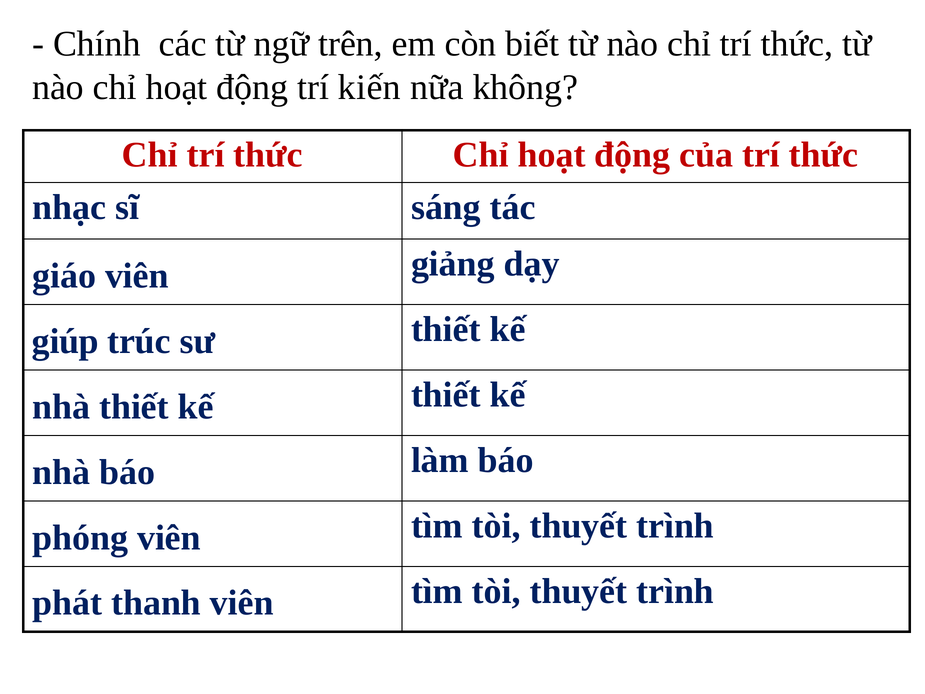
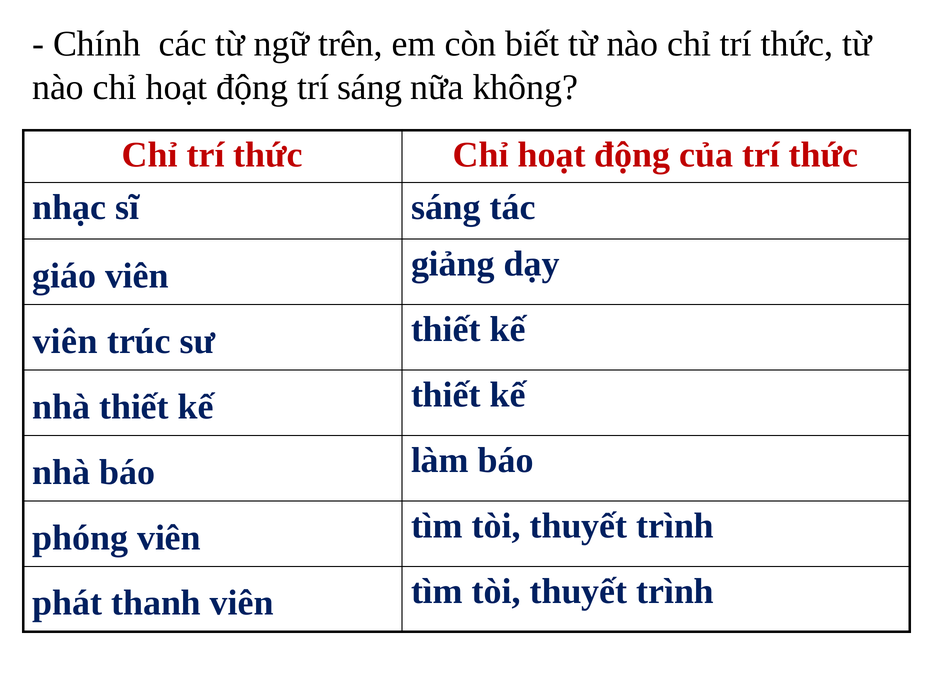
trí kiến: kiến -> sáng
giúp at (65, 341): giúp -> viên
